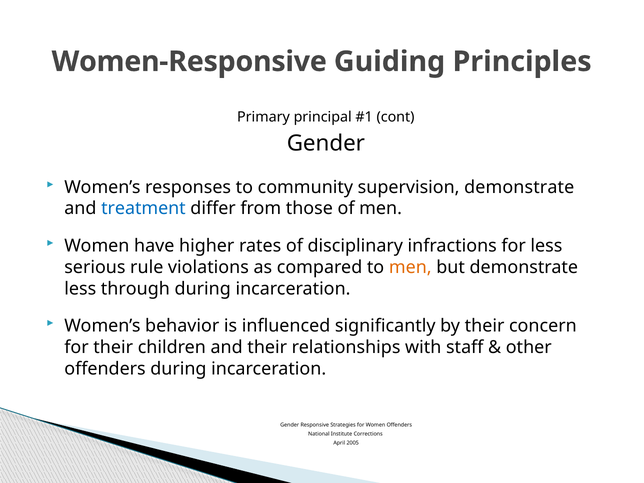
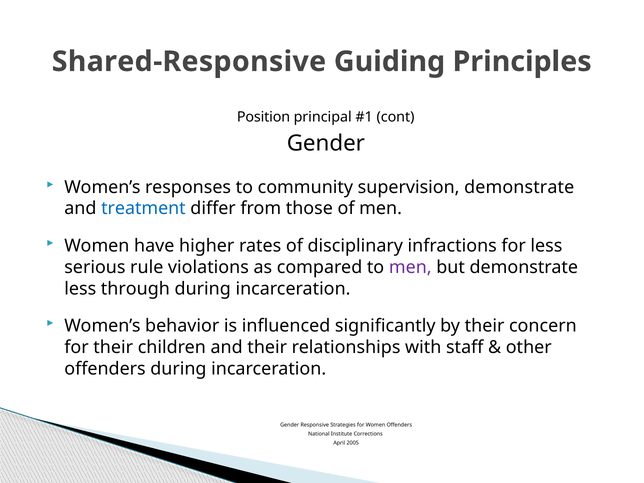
Women-Responsive: Women-Responsive -> Shared-Responsive
Primary: Primary -> Position
men at (410, 267) colour: orange -> purple
